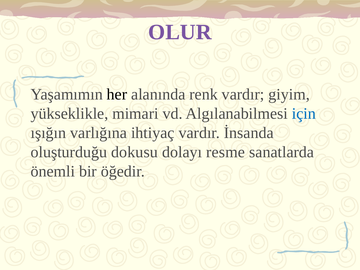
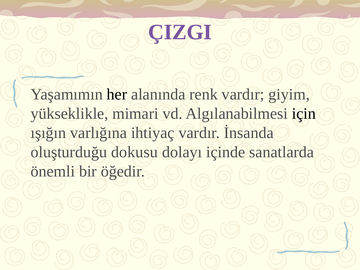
OLUR: OLUR -> ÇIZGI
için colour: blue -> black
resme: resme -> içinde
